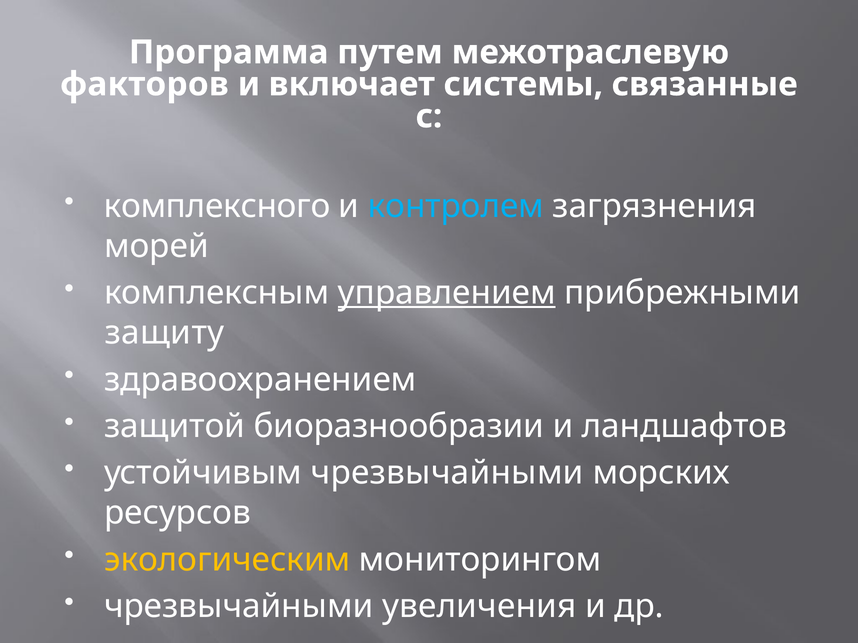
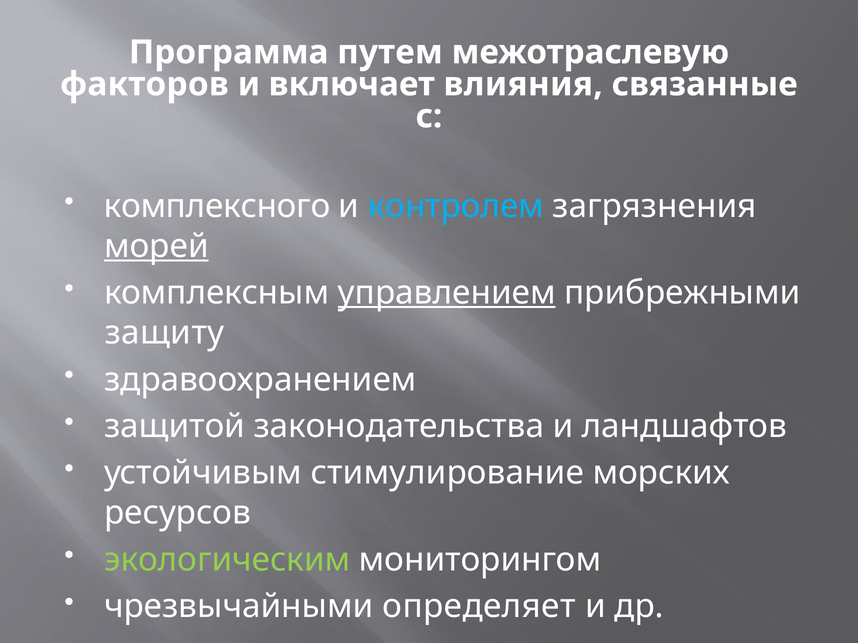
системы: системы -> влияния
морей underline: none -> present
биоразнообразии: биоразнообразии -> законодательства
устойчивым чрезвычайными: чрезвычайными -> стимулирование
экологическим colour: yellow -> light green
увеличения: увеличения -> определяет
